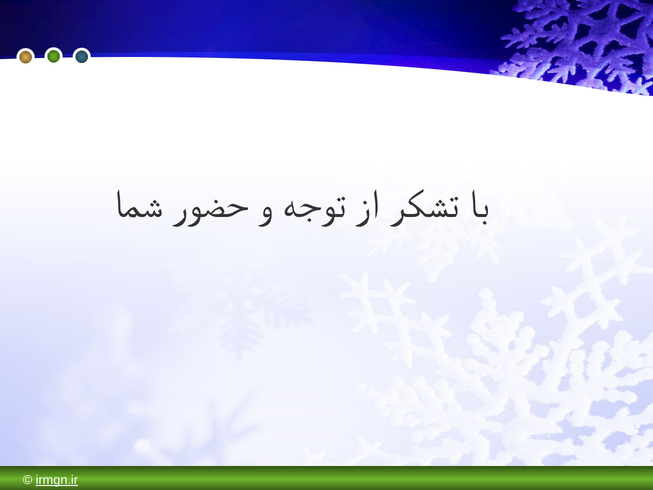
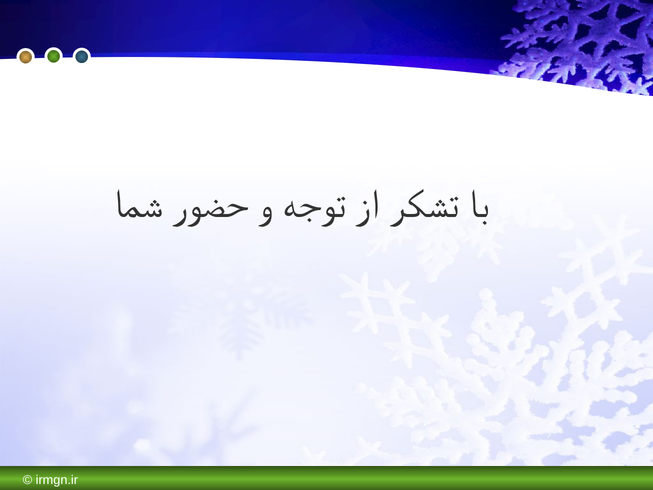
irmgn.ir underline: present -> none
